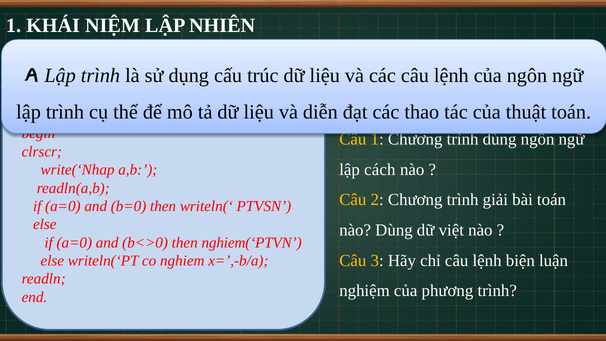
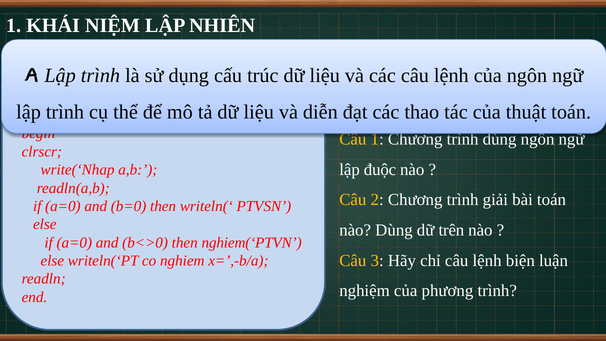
cách: cách -> đuộc
việt: việt -> trên
